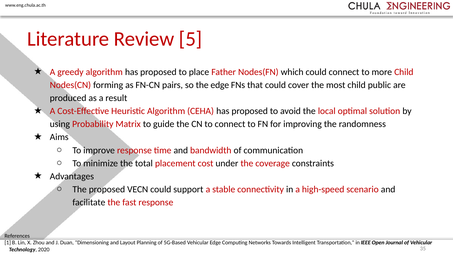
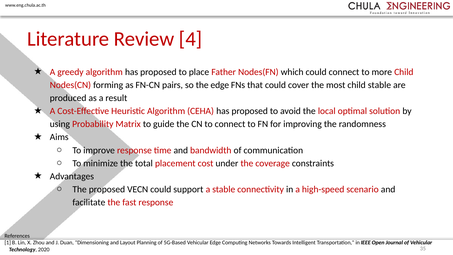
5: 5 -> 4
child public: public -> stable
